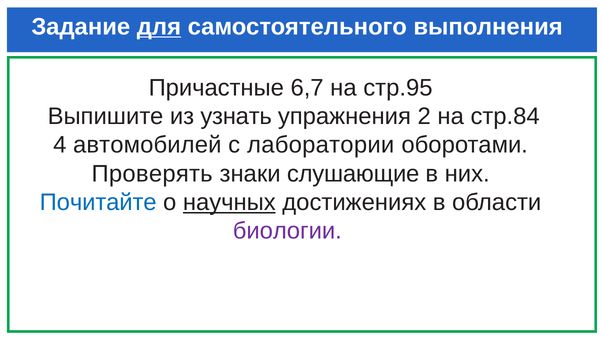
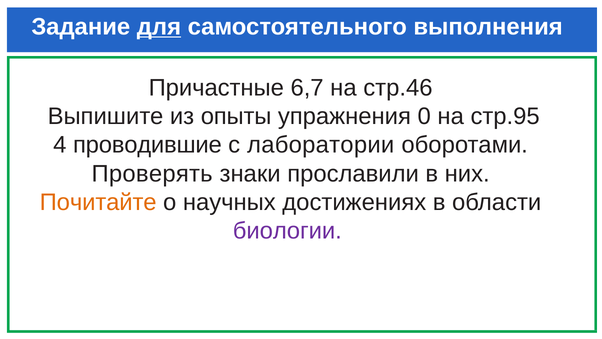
стр.95: стр.95 -> стр.46
узнать: узнать -> опыты
2: 2 -> 0
стр.84: стр.84 -> стр.95
автомобилей: автомобилей -> проводившие
слушающие: слушающие -> прославили
Почитайте colour: blue -> orange
научных underline: present -> none
